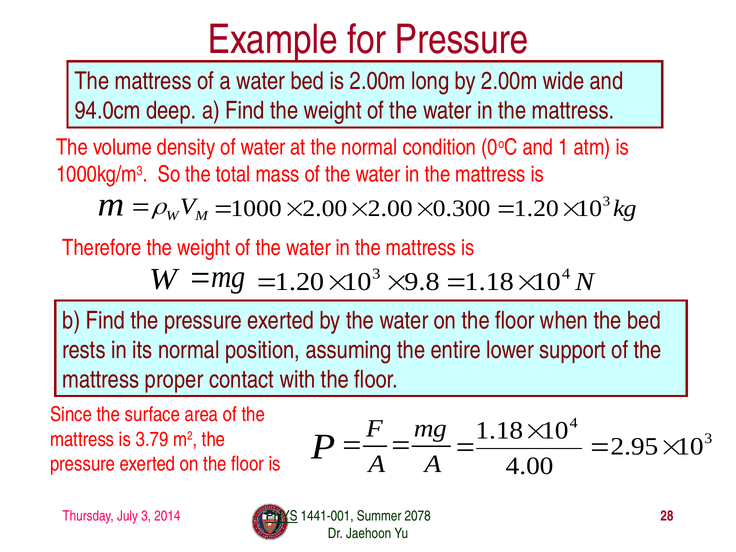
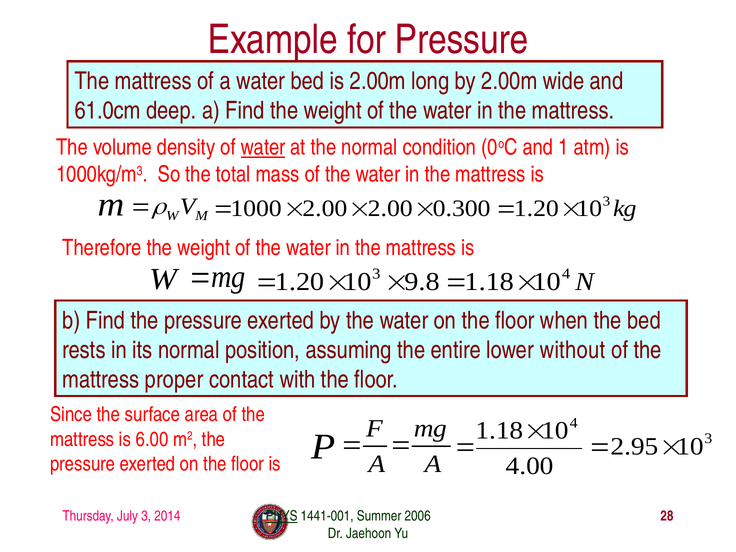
94.0cm: 94.0cm -> 61.0cm
water at (263, 147) underline: none -> present
support: support -> without
3.79: 3.79 -> 6.00
2078: 2078 -> 2006
